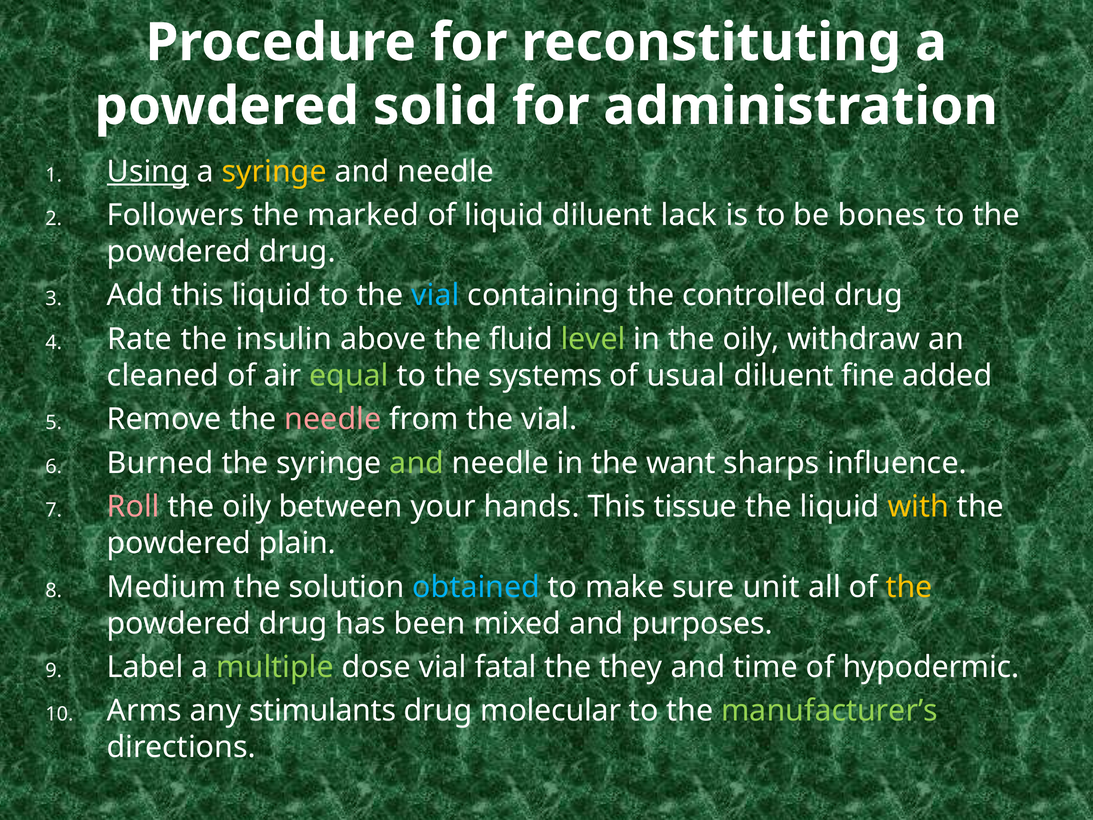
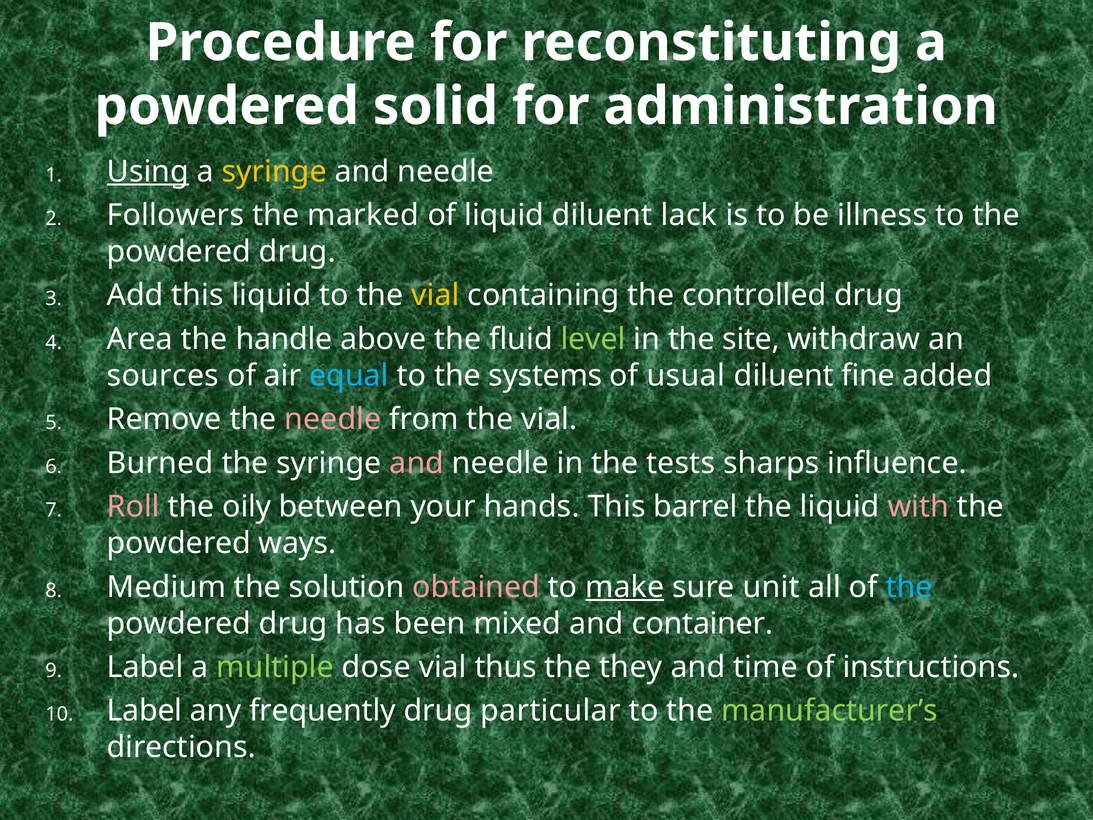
bones: bones -> illness
vial at (435, 295) colour: light blue -> yellow
Rate: Rate -> Area
insulin: insulin -> handle
in the oily: oily -> site
cleaned: cleaned -> sources
equal colour: light green -> light blue
and at (417, 463) colour: light green -> pink
want: want -> tests
tissue: tissue -> barrel
with colour: yellow -> pink
plain: plain -> ways
obtained colour: light blue -> pink
make underline: none -> present
the at (909, 587) colour: yellow -> light blue
purposes: purposes -> container
fatal: fatal -> thus
hypodermic: hypodermic -> instructions
Arms at (144, 711): Arms -> Label
stimulants: stimulants -> frequently
molecular: molecular -> particular
